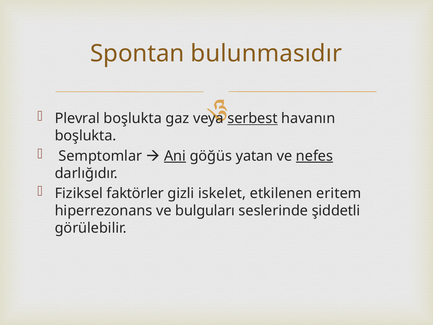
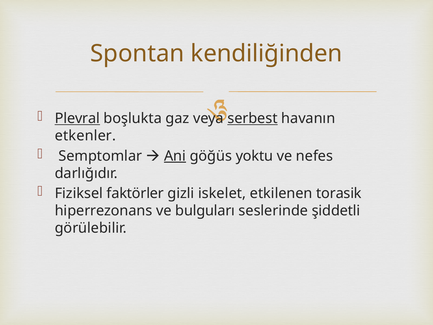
bulunmasıdır: bulunmasıdır -> kendiliğinden
Plevral underline: none -> present
boşlukta at (86, 136): boşlukta -> etkenler
yatan: yatan -> yoktu
nefes underline: present -> none
eritem: eritem -> torasik
